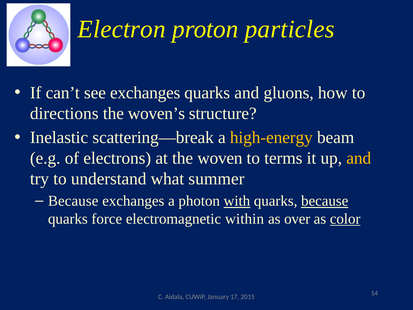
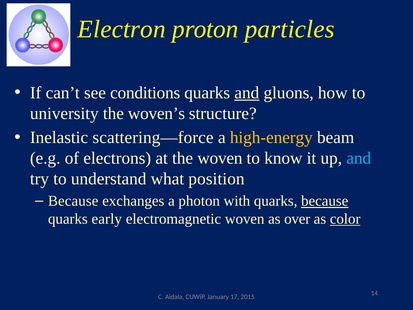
see exchanges: exchanges -> conditions
and at (247, 93) underline: none -> present
directions: directions -> university
scattering—break: scattering—break -> scattering—force
terms: terms -> know
and at (359, 158) colour: yellow -> light blue
summer: summer -> position
with underline: present -> none
force: force -> early
electromagnetic within: within -> woven
